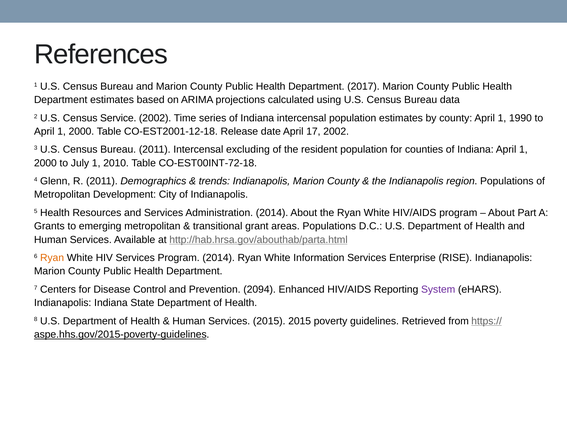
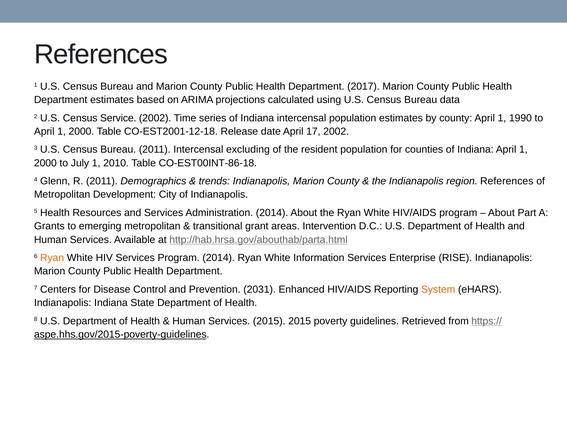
CO-EST00INT-72-18: CO-EST00INT-72-18 -> CO-EST00INT-86-18
region Populations: Populations -> References
areas Populations: Populations -> Intervention
2094: 2094 -> 2031
System colour: purple -> orange
